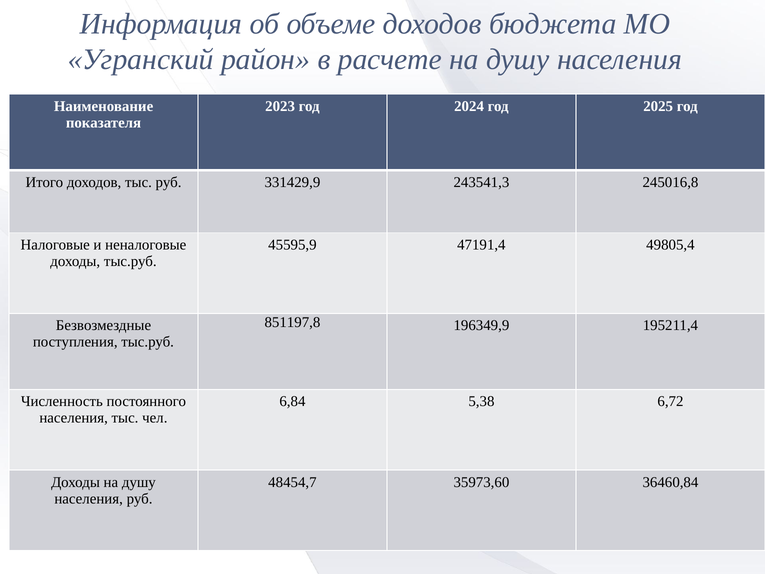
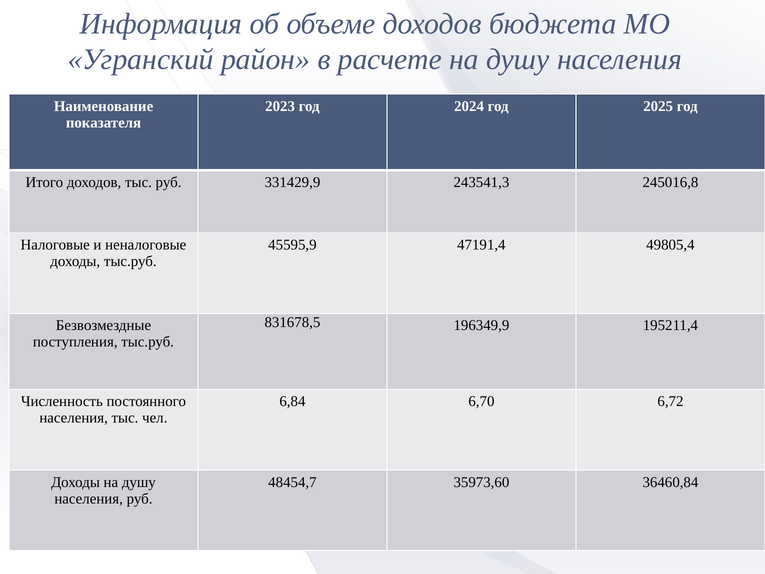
851197,8: 851197,8 -> 831678,5
5,38: 5,38 -> 6,70
